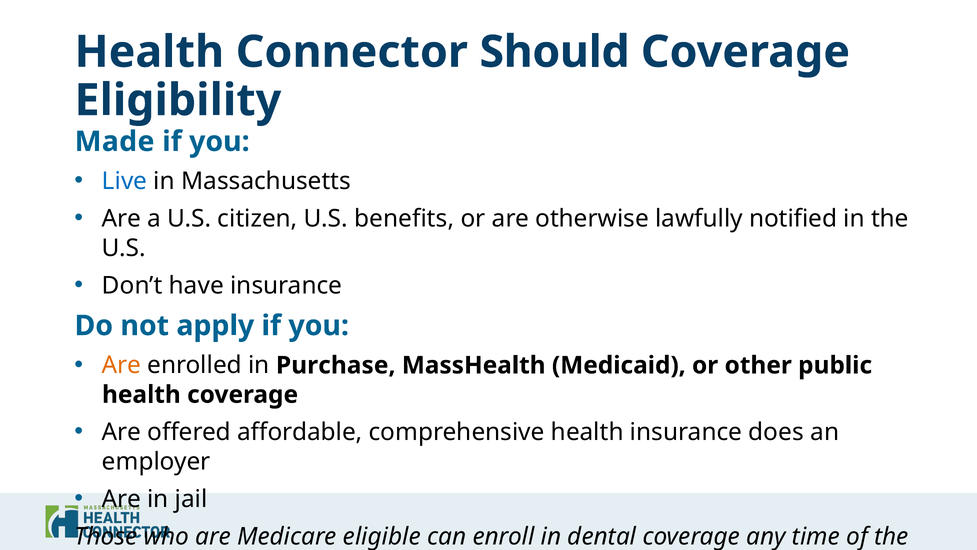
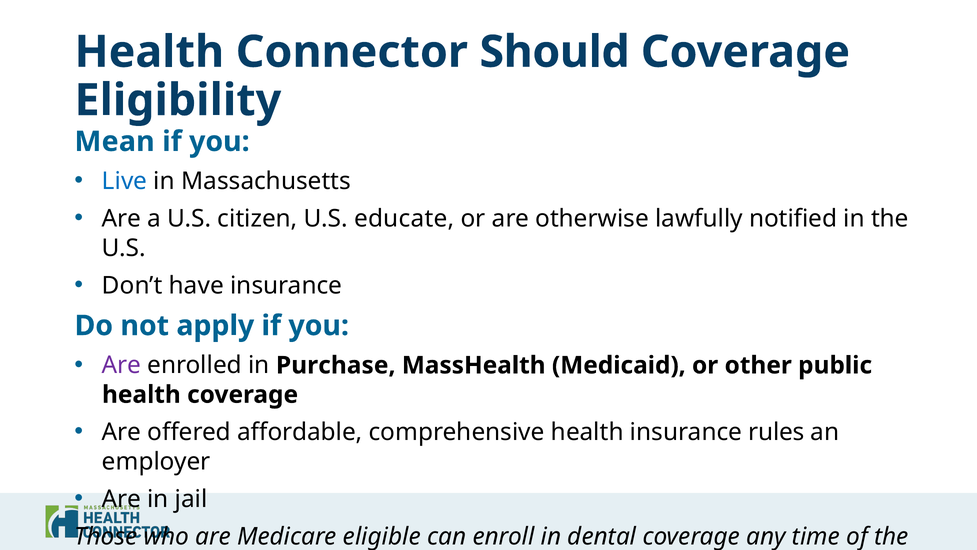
Made: Made -> Mean
benefits: benefits -> educate
Are at (122, 365) colour: orange -> purple
does: does -> rules
